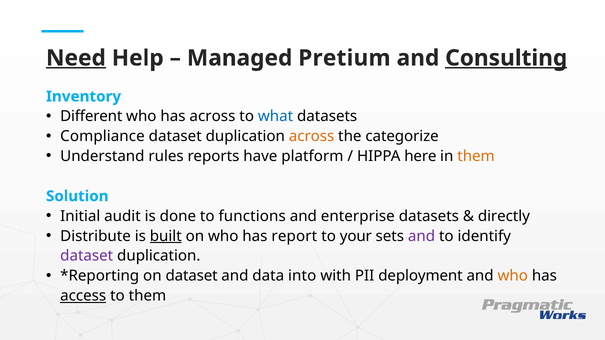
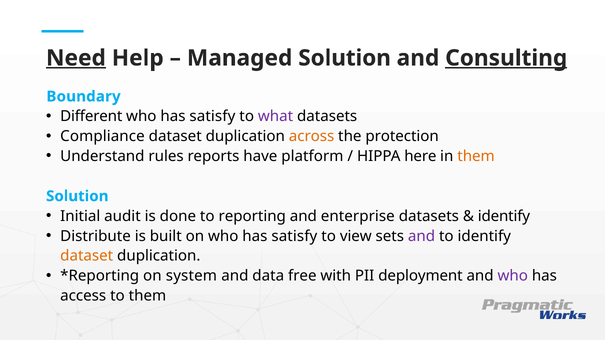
Managed Pretium: Pretium -> Solution
Inventory: Inventory -> Boundary
across at (212, 117): across -> satisfy
what colour: blue -> purple
categorize: categorize -> protection
functions: functions -> reporting
directly at (504, 216): directly -> identify
built underline: present -> none
on who has report: report -> satisfy
your: your -> view
dataset at (87, 256) colour: purple -> orange
on dataset: dataset -> system
into: into -> free
who at (513, 276) colour: orange -> purple
access underline: present -> none
